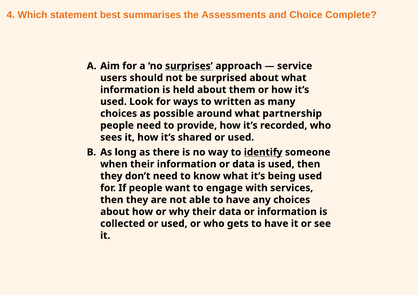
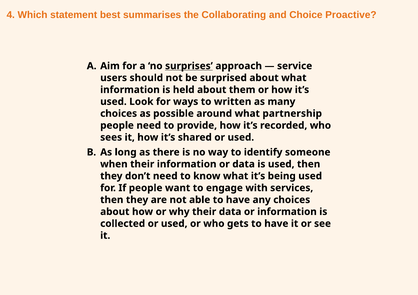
Assessments: Assessments -> Collaborating
Complete: Complete -> Proactive
identify underline: present -> none
